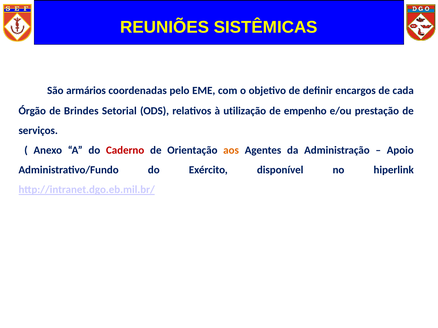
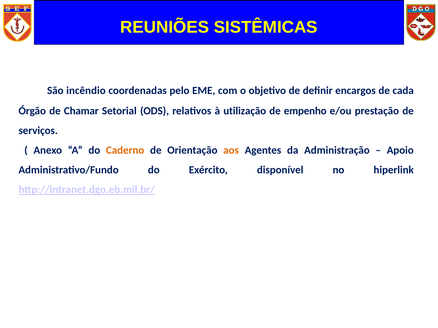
armários: armários -> incêndio
Brindes: Brindes -> Chamar
Caderno colour: red -> orange
